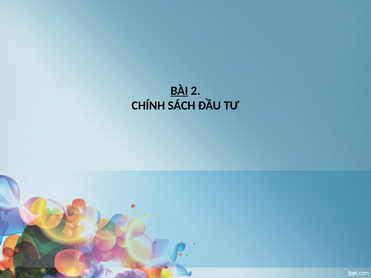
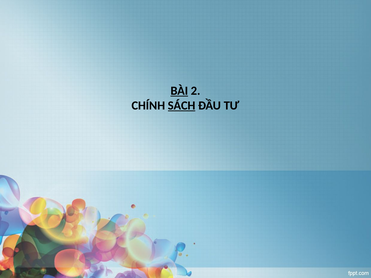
SÁCH underline: none -> present
